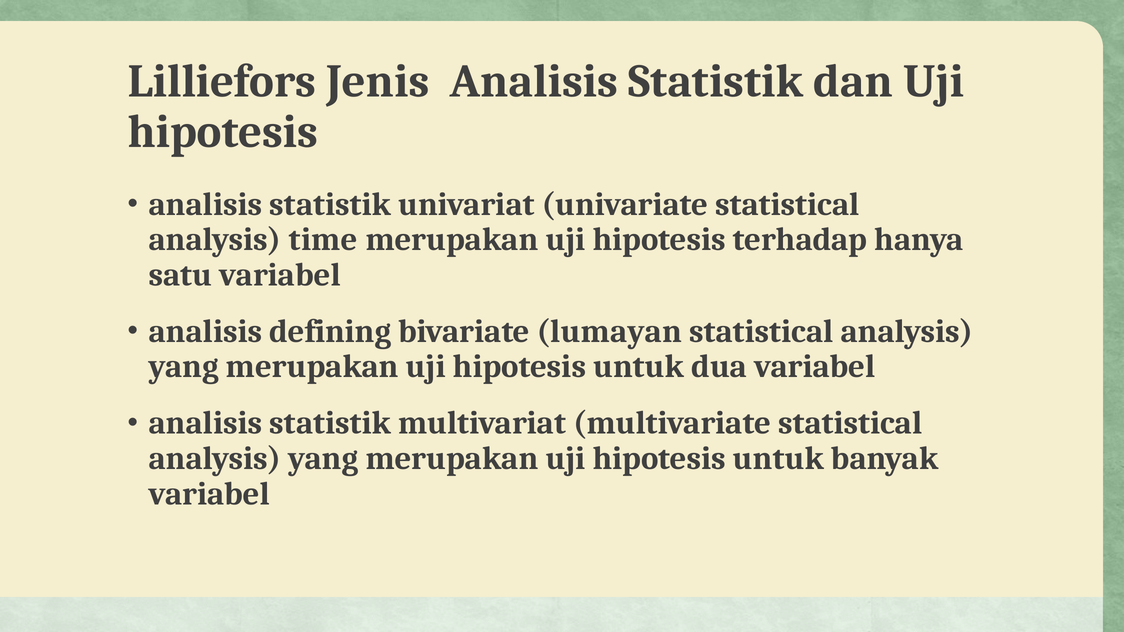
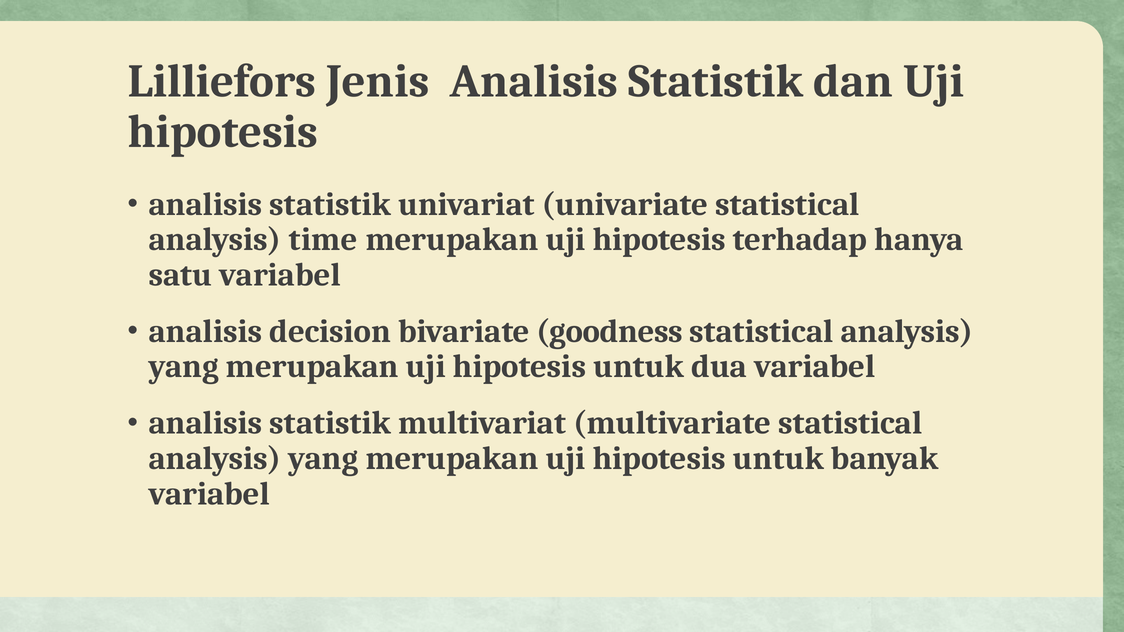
defining: defining -> decision
lumayan: lumayan -> goodness
